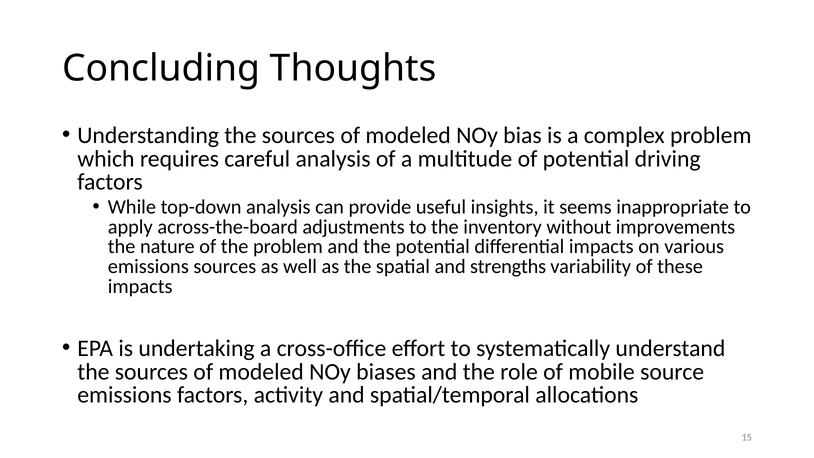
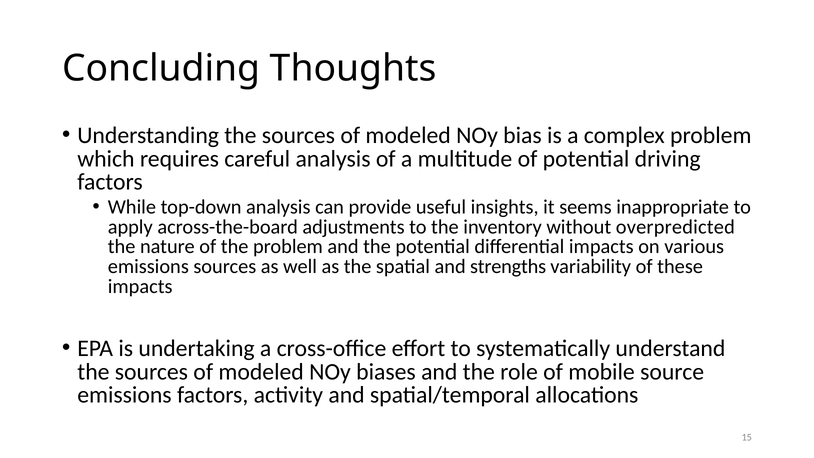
improvements: improvements -> overpredicted
